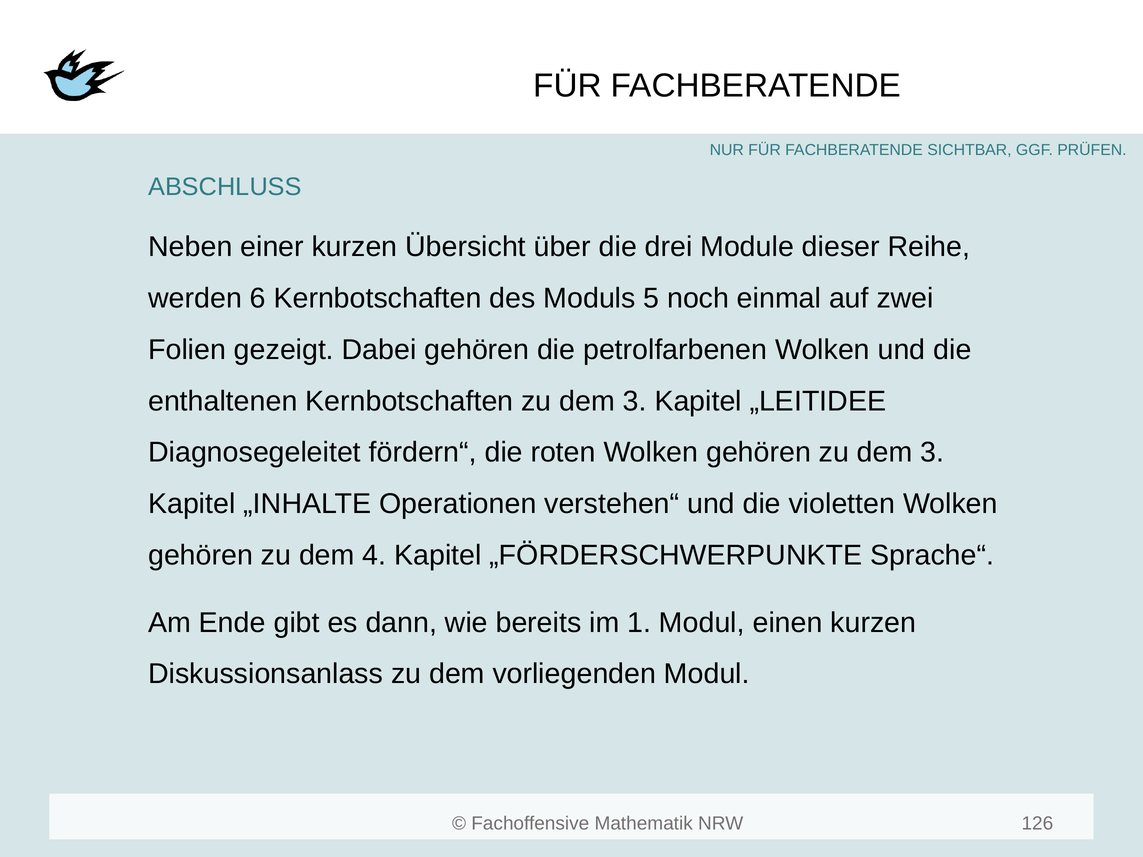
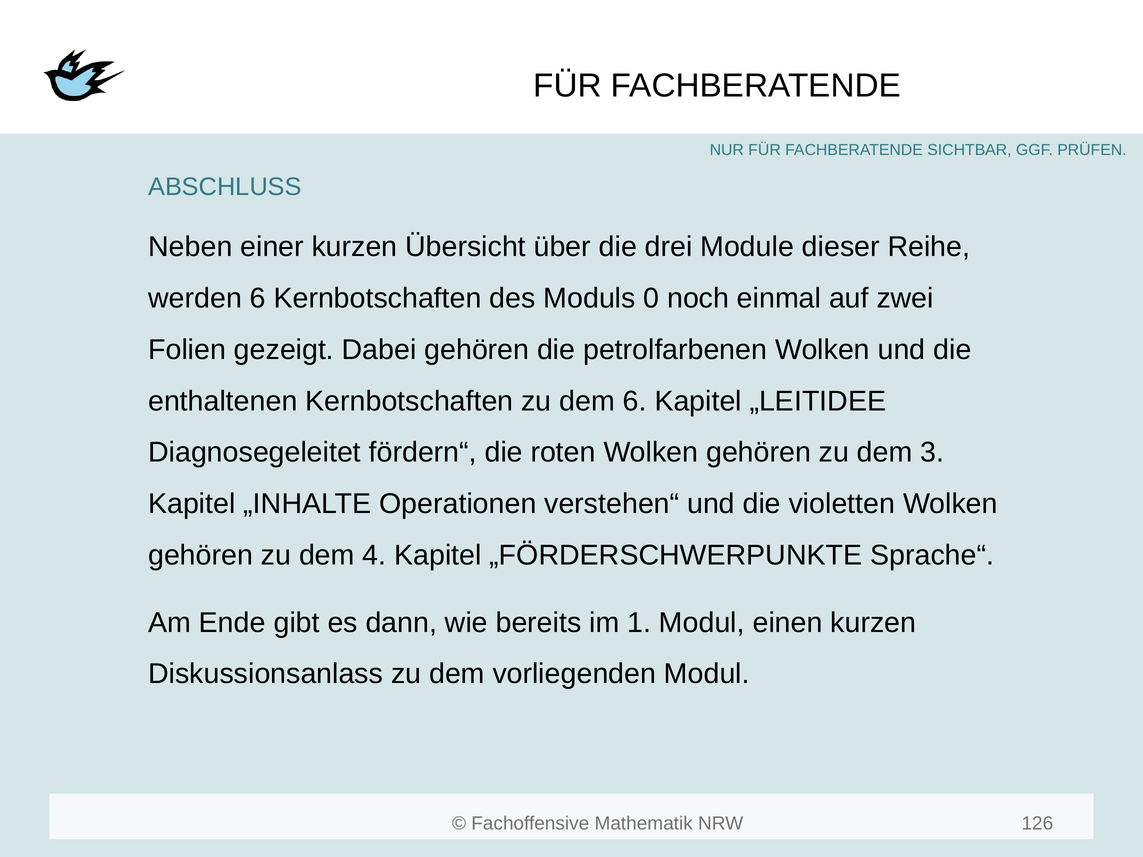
5: 5 -> 0
Kernbotschaften zu dem 3: 3 -> 6
